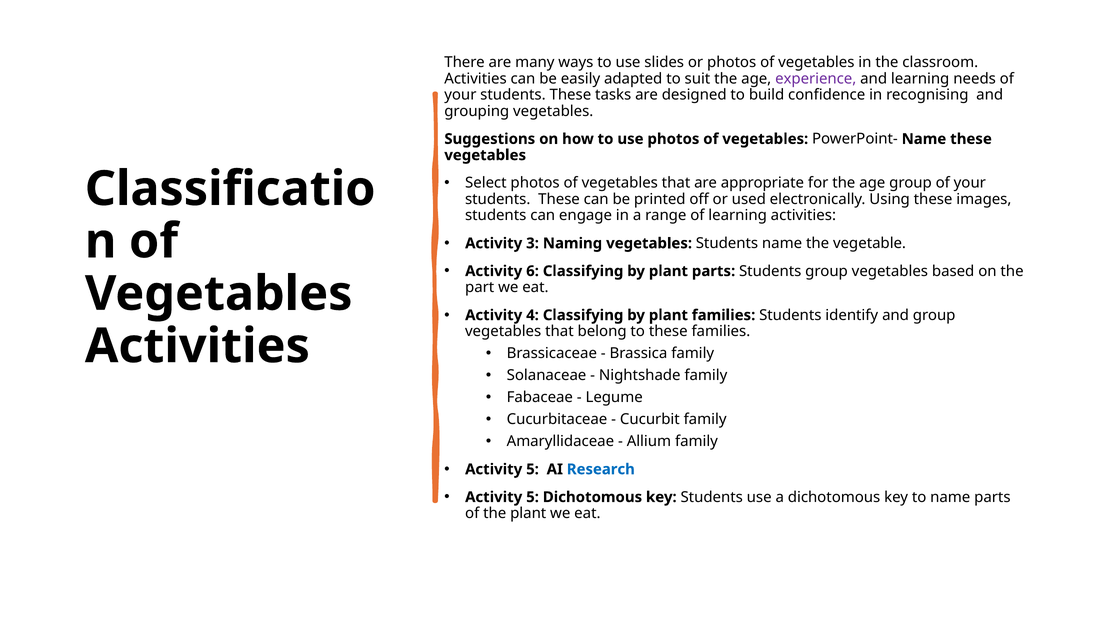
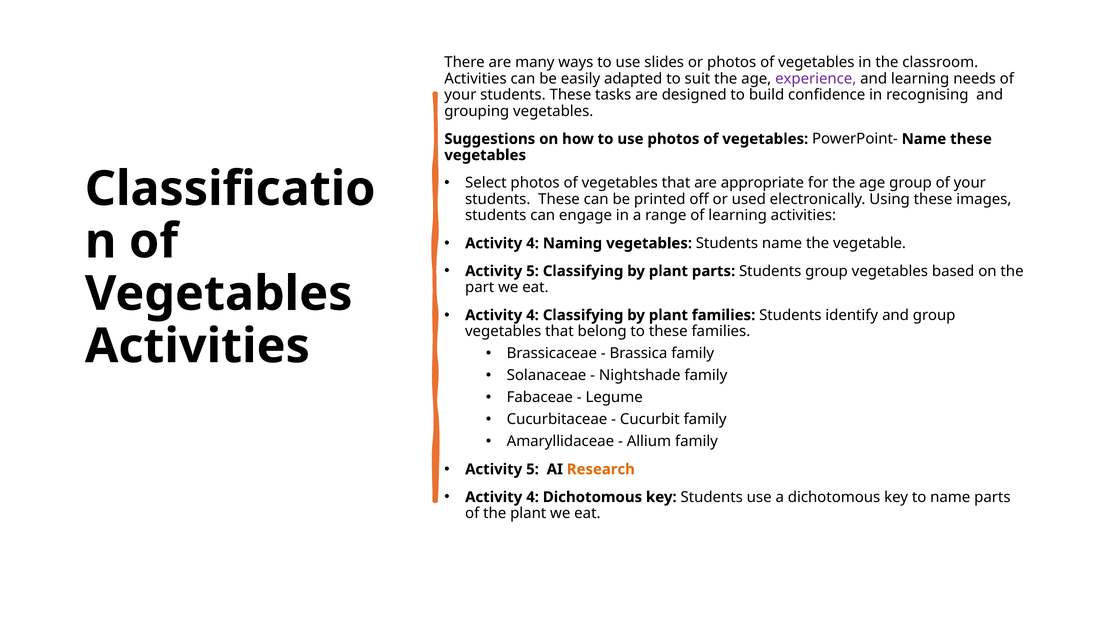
3 at (533, 243): 3 -> 4
6 at (533, 271): 6 -> 5
Research colour: blue -> orange
5 at (533, 497): 5 -> 4
